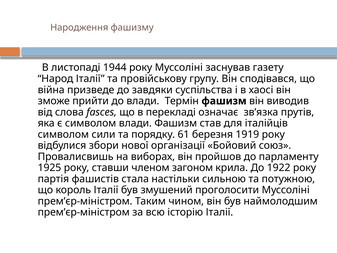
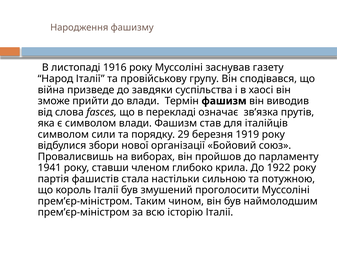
1944: 1944 -> 1916
61: 61 -> 29
1925: 1925 -> 1941
загоном: загоном -> глибоко
